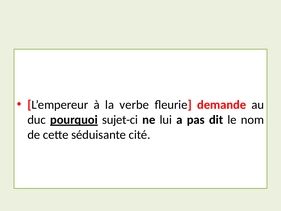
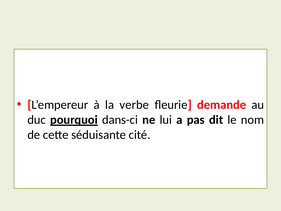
sujet-ci: sujet-ci -> dans-ci
